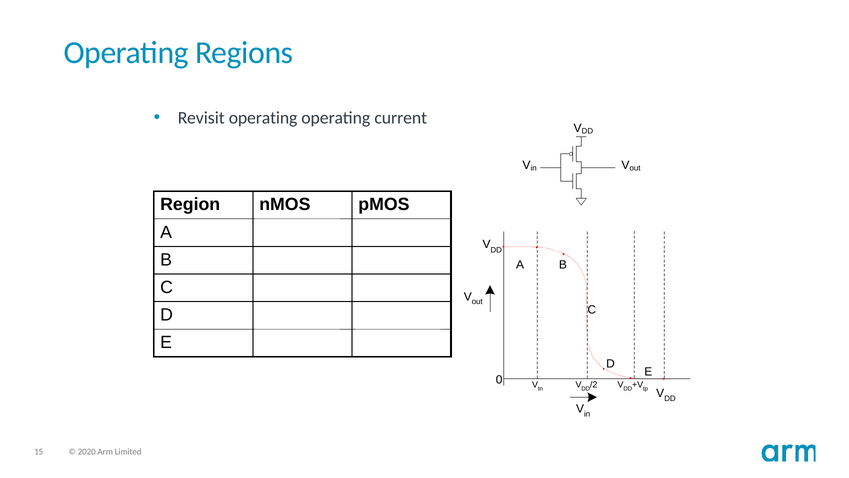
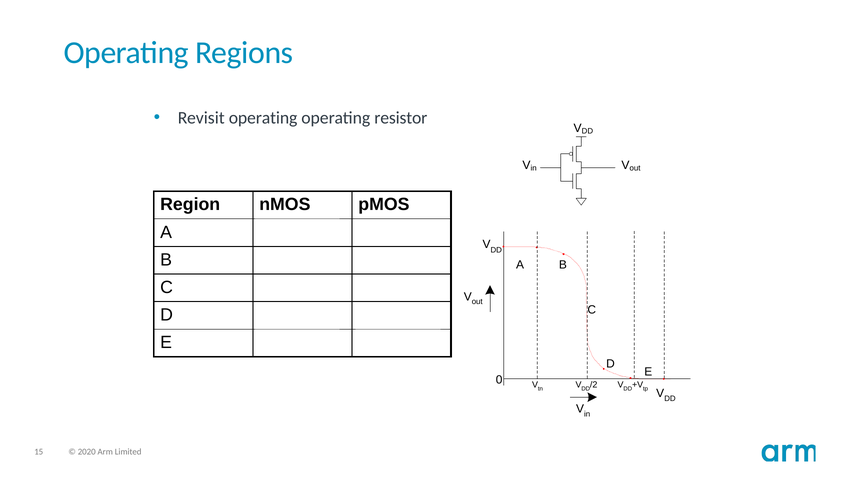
current: current -> resistor
